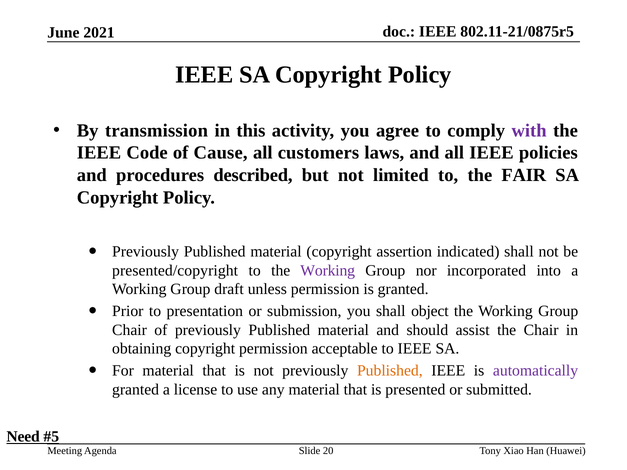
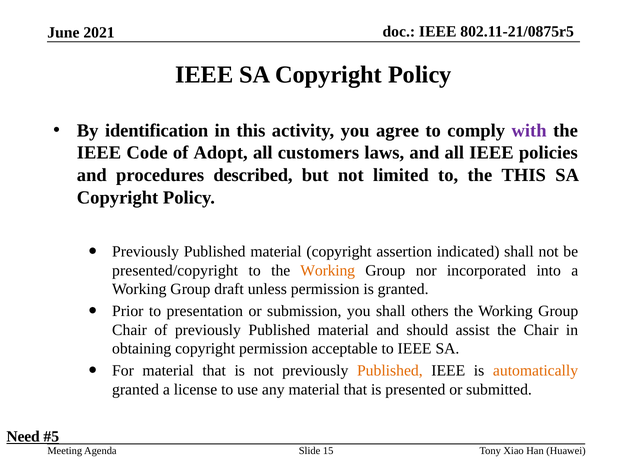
transmission: transmission -> identification
Cause: Cause -> Adopt
the FAIR: FAIR -> THIS
Working at (328, 270) colour: purple -> orange
object: object -> others
automatically colour: purple -> orange
20: 20 -> 15
